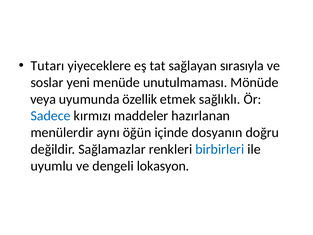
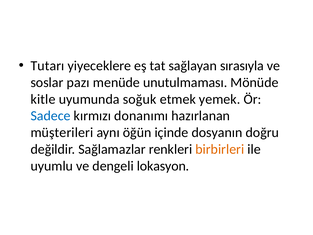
yeni: yeni -> pazı
veya: veya -> kitle
özellik: özellik -> soğuk
sağlıklı: sağlıklı -> yemek
maddeler: maddeler -> donanımı
menülerdir: menülerdir -> müşterileri
birbirleri colour: blue -> orange
